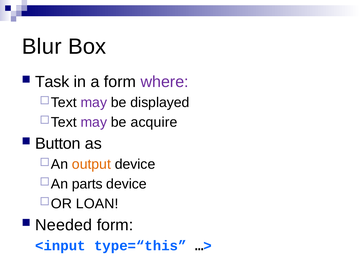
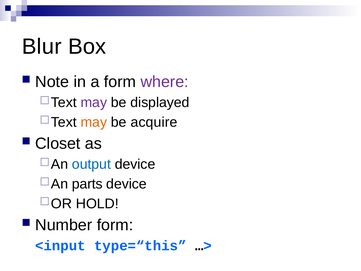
Task: Task -> Note
may at (94, 122) colour: purple -> orange
Button: Button -> Closet
output colour: orange -> blue
LOAN: LOAN -> HOLD
Needed: Needed -> Number
